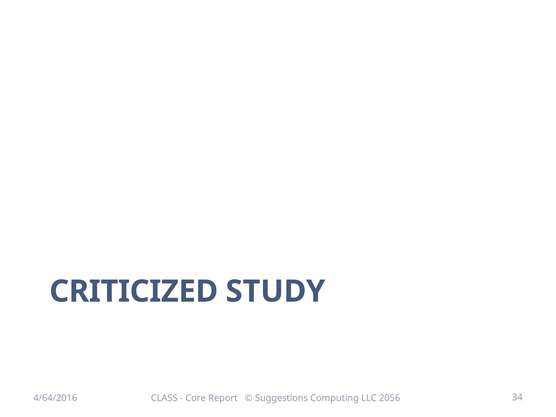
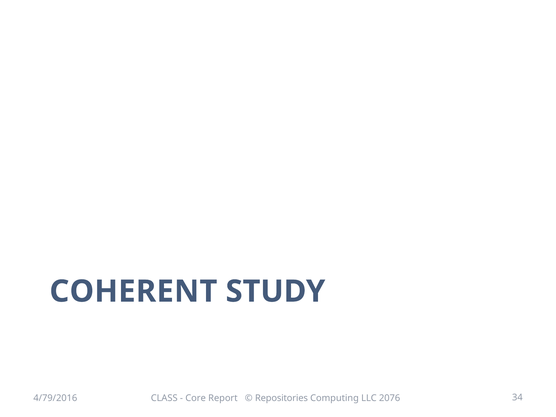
CRITICIZED: CRITICIZED -> COHERENT
4/64/2016: 4/64/2016 -> 4/79/2016
Suggestions: Suggestions -> Repositories
2056: 2056 -> 2076
